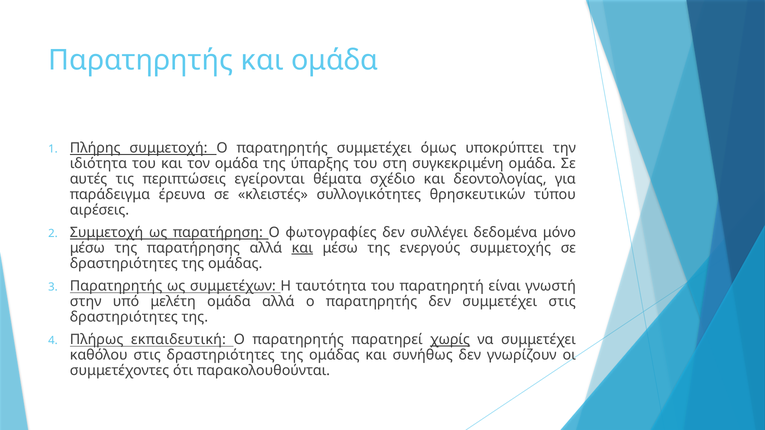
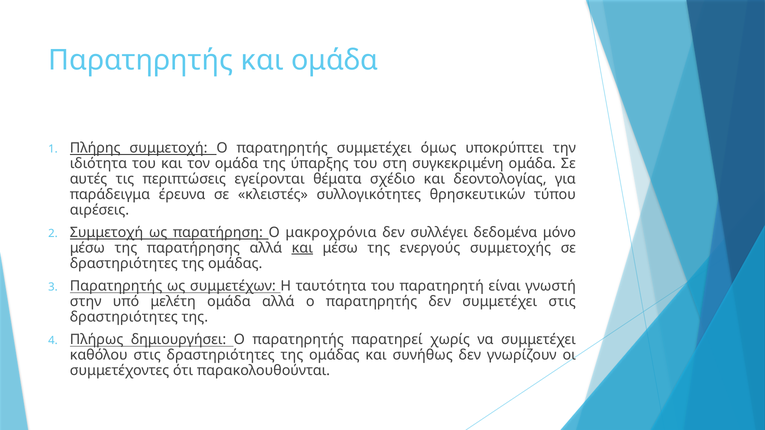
φωτογραφίες: φωτογραφίες -> μακροχρόνια
εκπαιδευτική: εκπαιδευτική -> δημιουργήσει
χωρίς underline: present -> none
